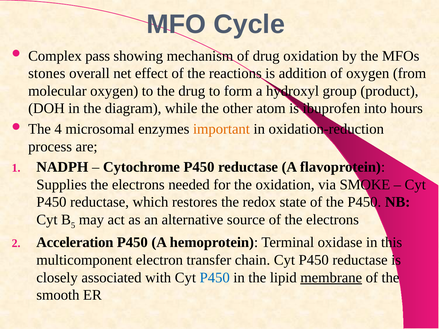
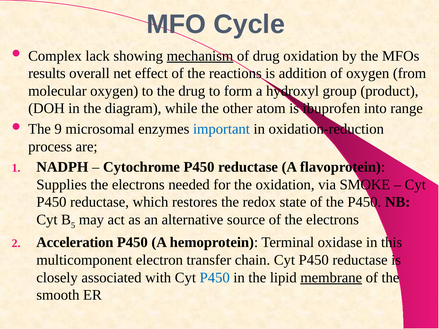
pass: pass -> lack
mechanism underline: none -> present
stones: stones -> results
hours: hours -> range
4: 4 -> 9
important colour: orange -> blue
